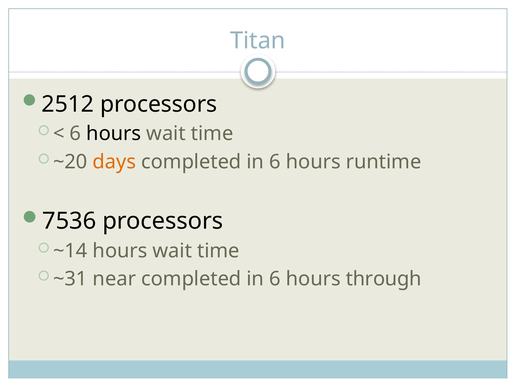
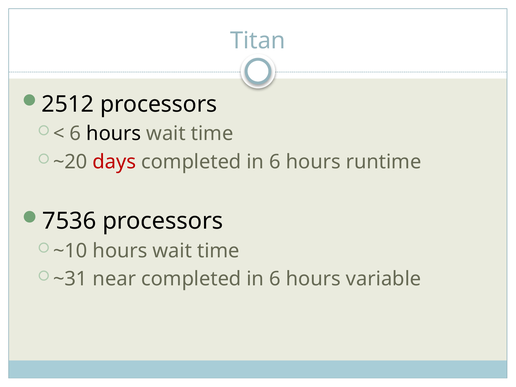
days colour: orange -> red
~14: ~14 -> ~10
through: through -> variable
